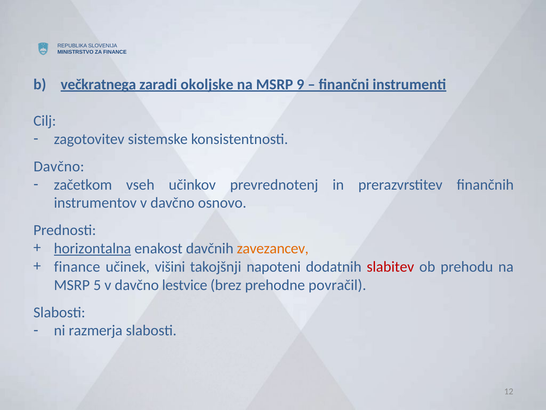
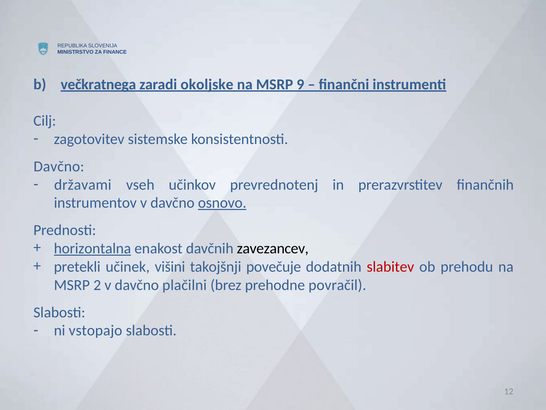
začetkom: začetkom -> državami
osnovo underline: none -> present
zavezancev colour: orange -> black
finance at (77, 266): finance -> pretekli
napoteni: napoteni -> povečuje
5: 5 -> 2
lestvice: lestvice -> plačilni
razmerja: razmerja -> vstopajo
